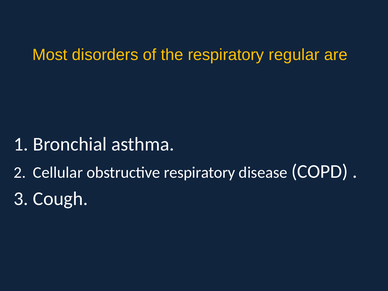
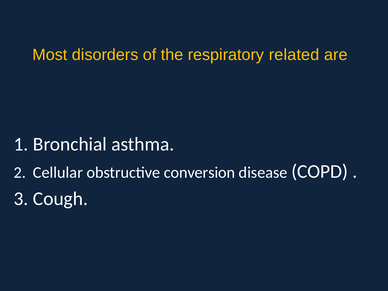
regular: regular -> related
obstructive respiratory: respiratory -> conversion
